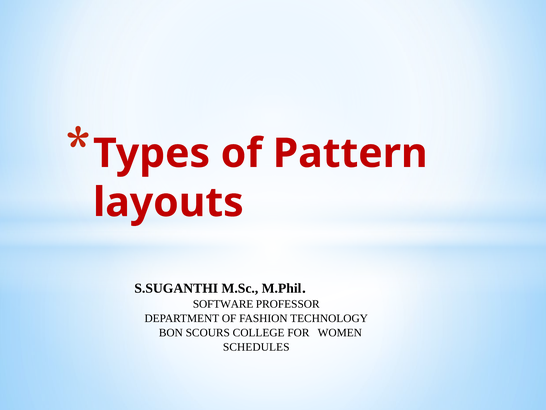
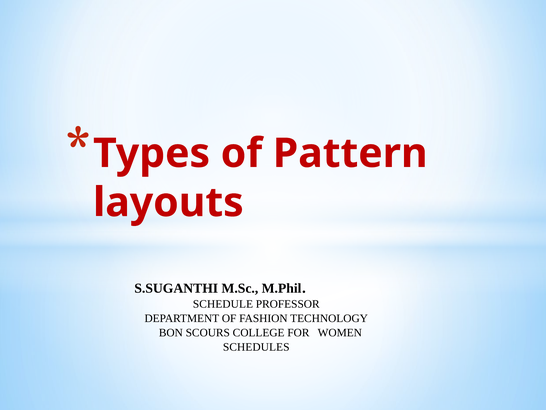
SOFTWARE: SOFTWARE -> SCHEDULE
